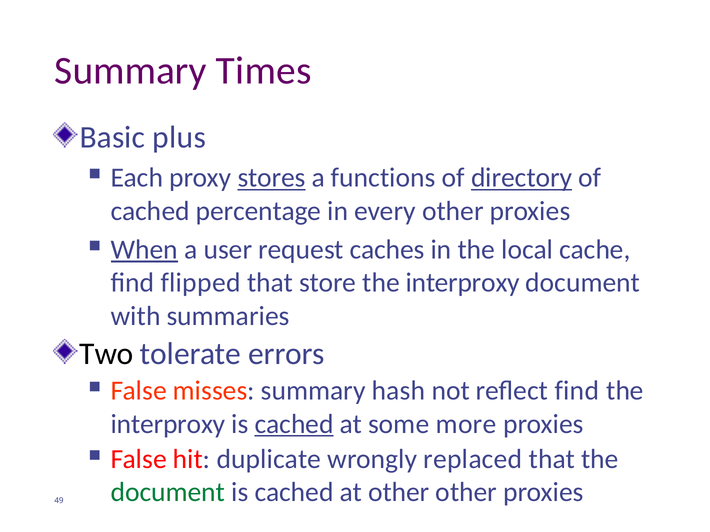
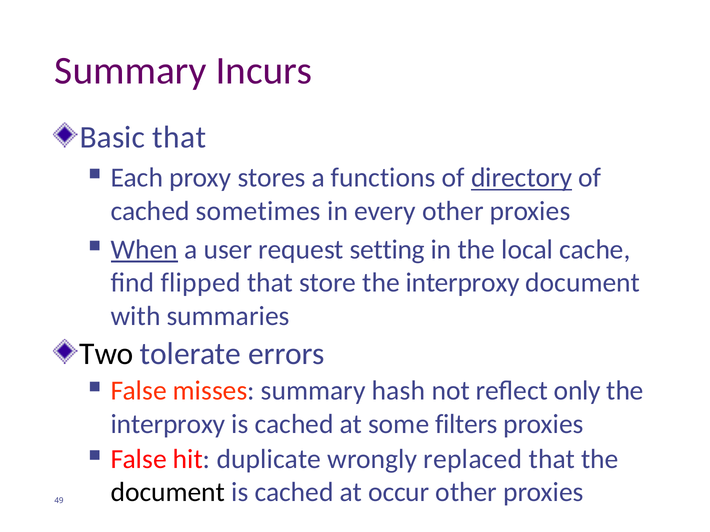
Times: Times -> Incurs
Basic plus: plus -> that
stores underline: present -> none
percentage: percentage -> sometimes
caches: caches -> setting
reflect find: find -> only
cached at (294, 424) underline: present -> none
more: more -> filters
document at (168, 493) colour: green -> black
at other: other -> occur
